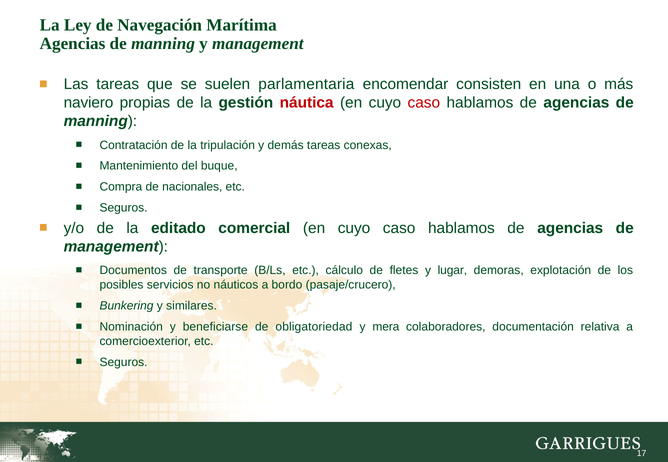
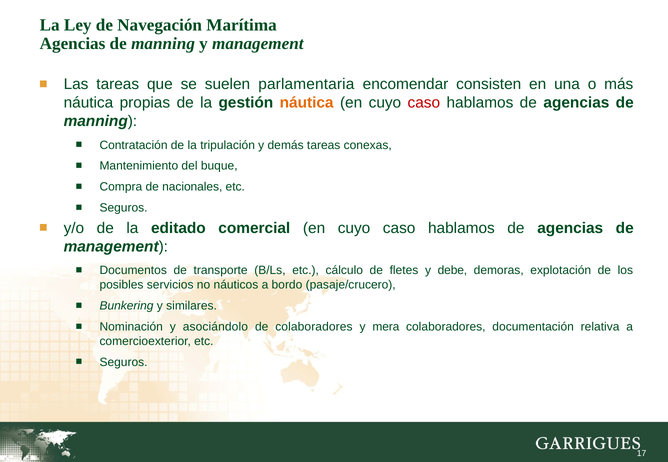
naviero at (89, 103): naviero -> náutica
náutica at (307, 103) colour: red -> orange
lugar: lugar -> debe
beneficiarse: beneficiarse -> asociándolo
de obligatoriedad: obligatoriedad -> colaboradores
